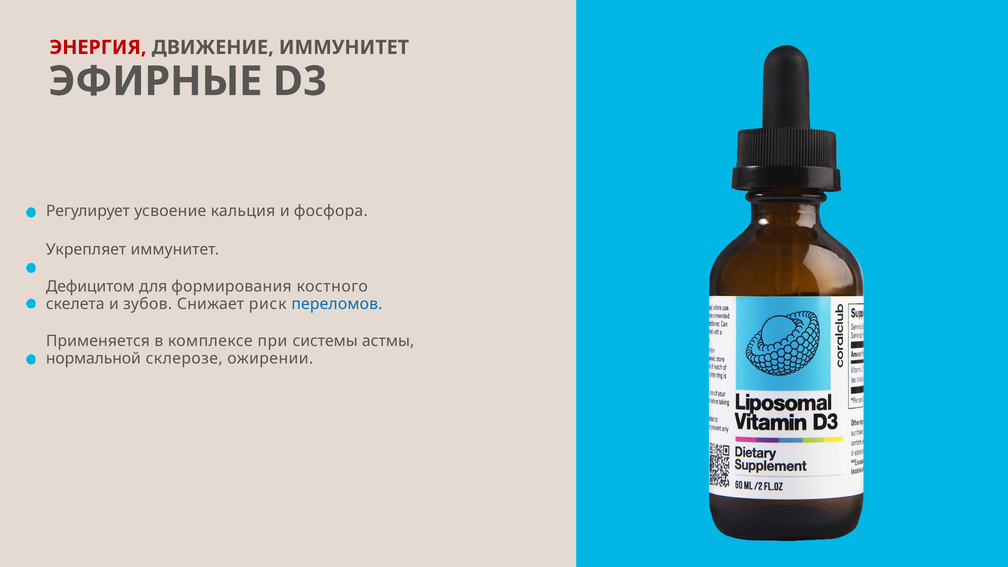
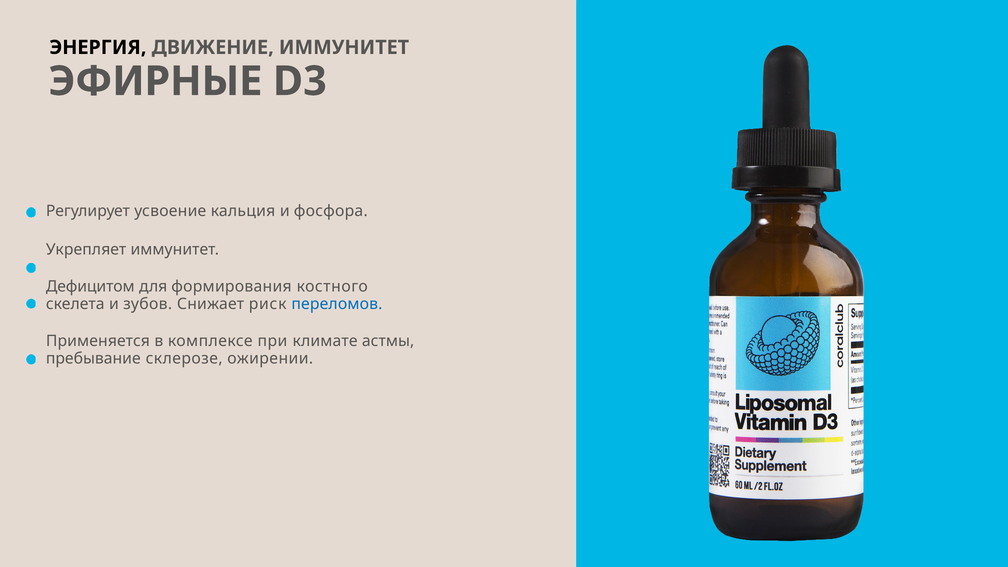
ЭНЕРГИЯ colour: red -> black
системы: системы -> климате
нормальной: нормальной -> пребывание
